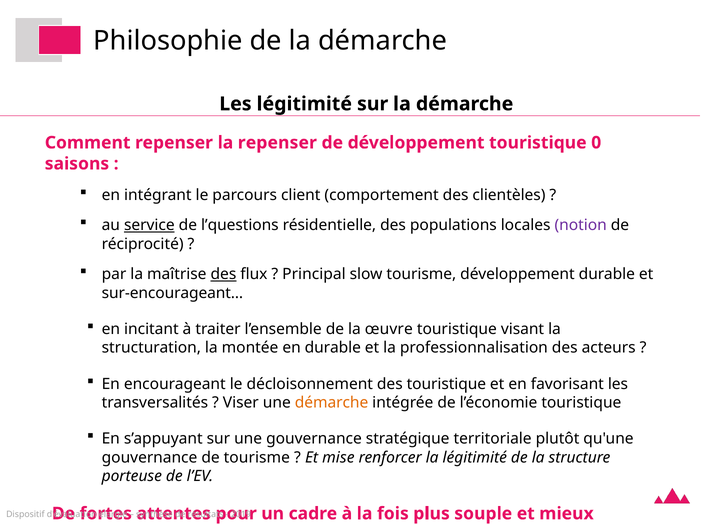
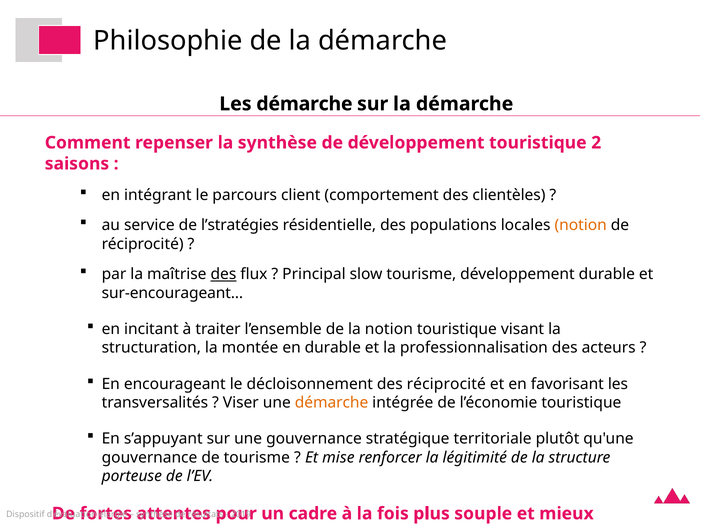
Les légitimité: légitimité -> démarche
la repenser: repenser -> synthèse
0: 0 -> 2
service underline: present -> none
l’questions: l’questions -> l’stratégies
notion at (581, 226) colour: purple -> orange
la œuvre: œuvre -> notion
des touristique: touristique -> réciprocité
